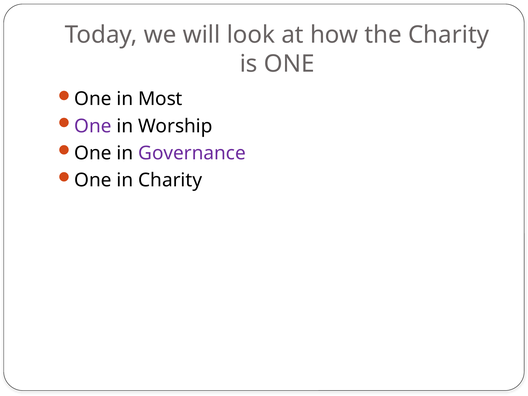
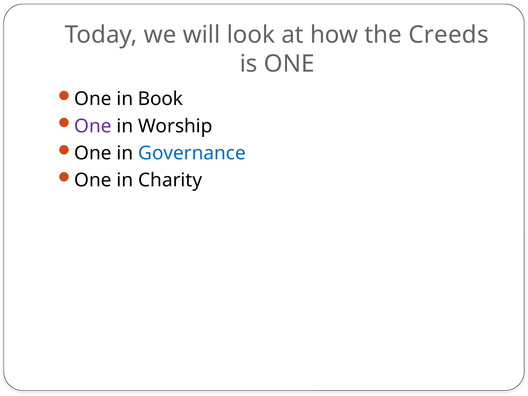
the Charity: Charity -> Creeds
Most: Most -> Book
Governance colour: purple -> blue
